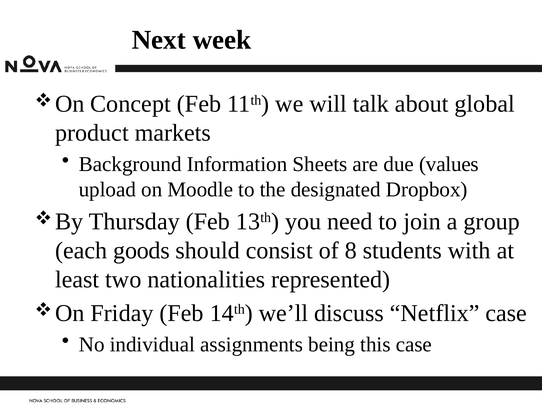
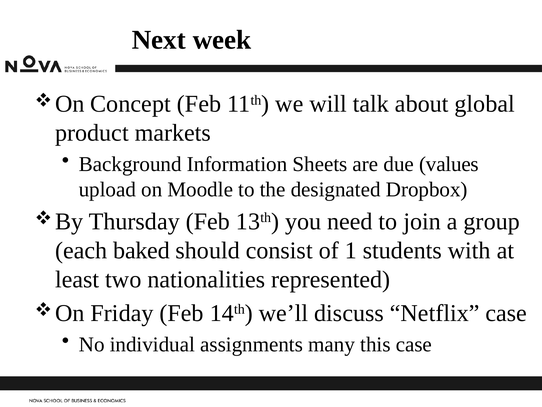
goods: goods -> baked
8: 8 -> 1
being: being -> many
